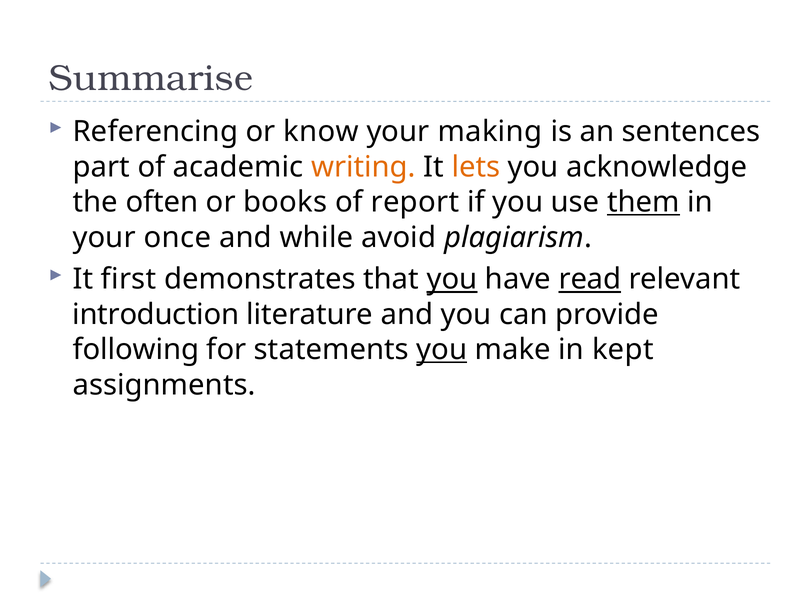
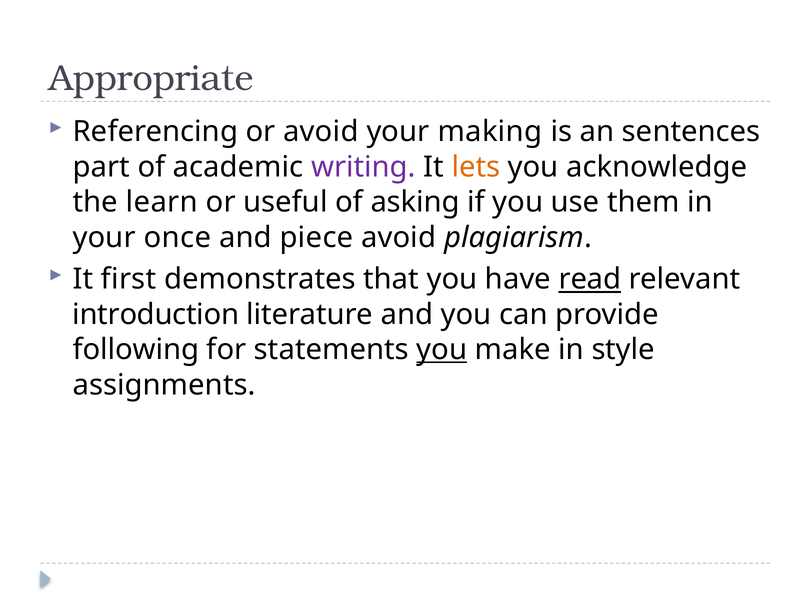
Summarise: Summarise -> Appropriate
or know: know -> avoid
writing colour: orange -> purple
often: often -> learn
books: books -> useful
report: report -> asking
them underline: present -> none
while: while -> piece
you at (452, 279) underline: present -> none
kept: kept -> style
